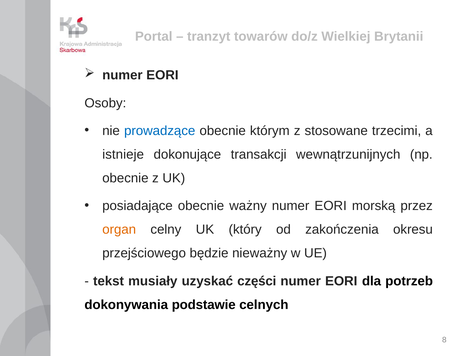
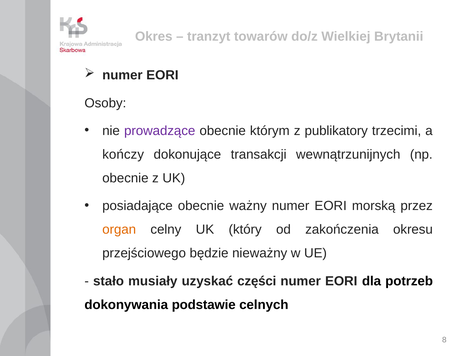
Portal: Portal -> Okres
prowadzące colour: blue -> purple
stosowane: stosowane -> publikatory
istnieje: istnieje -> kończy
tekst: tekst -> stało
